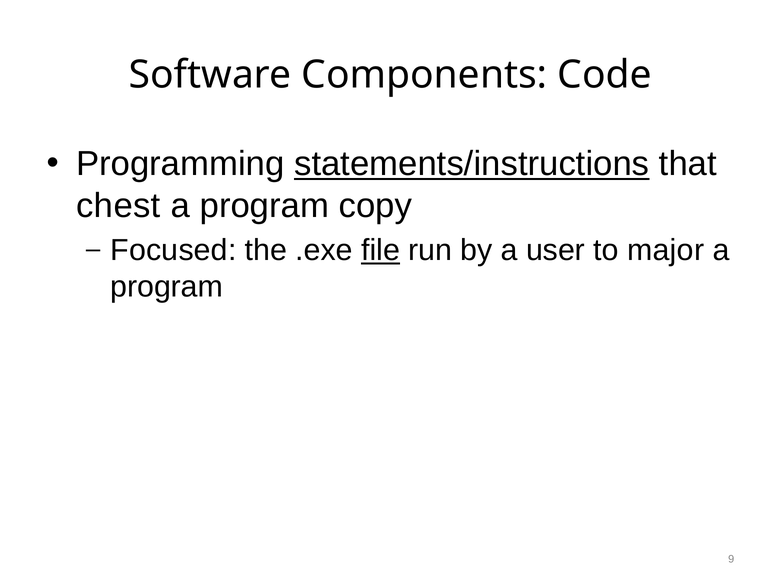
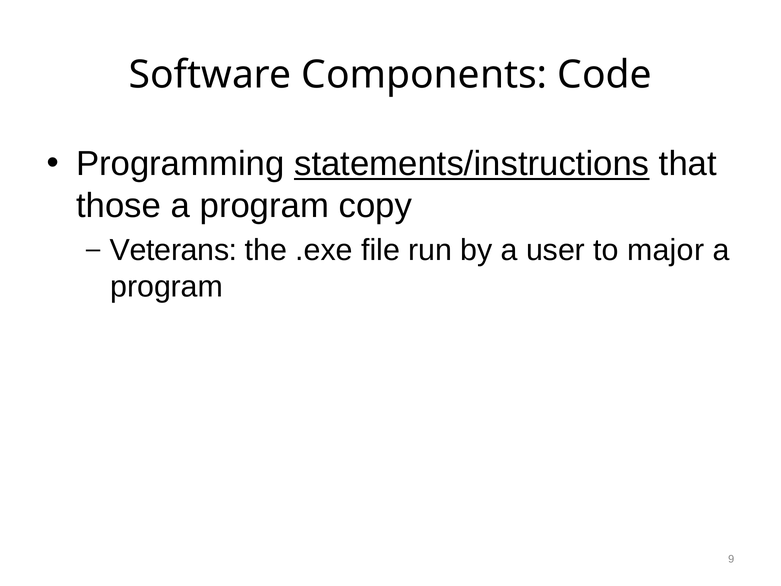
chest: chest -> those
Focused: Focused -> Veterans
file underline: present -> none
